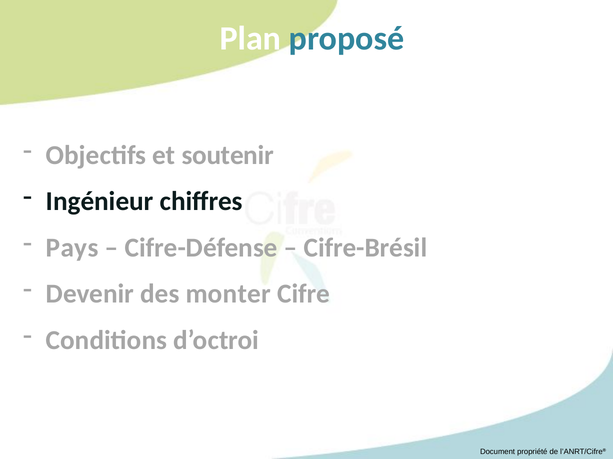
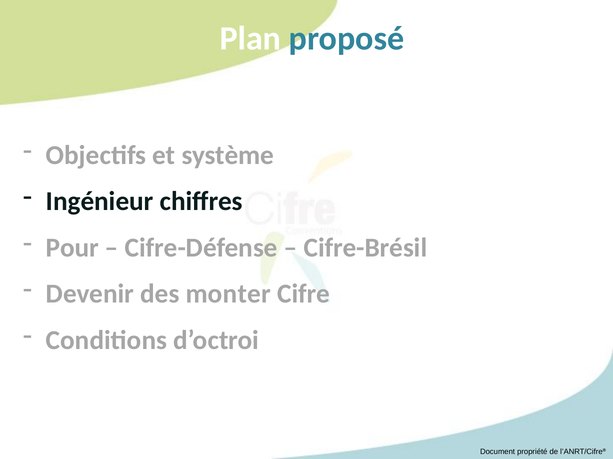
soutenir: soutenir -> système
Pays: Pays -> Pour
